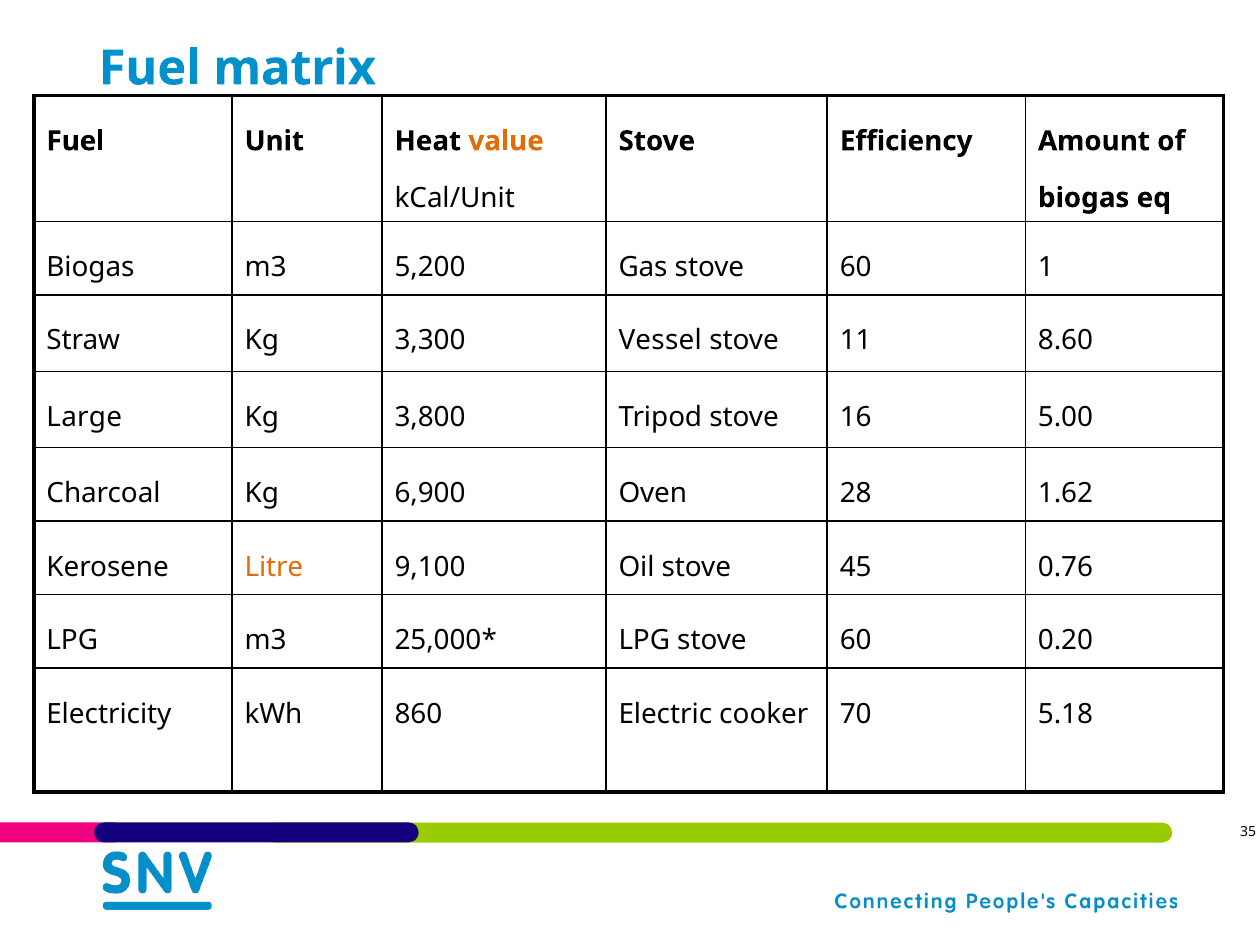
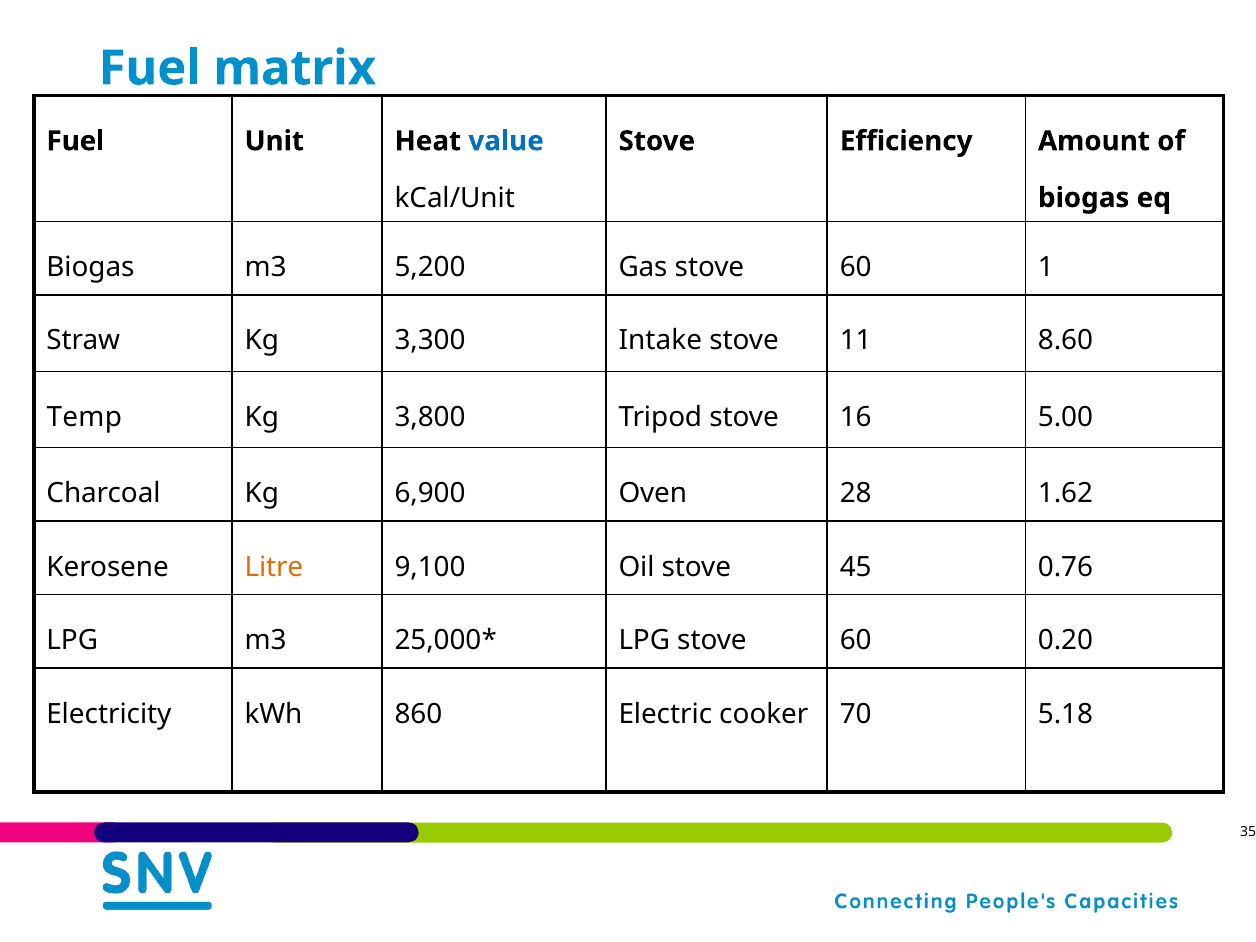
value colour: orange -> blue
Vessel: Vessel -> Intake
Large: Large -> Temp
